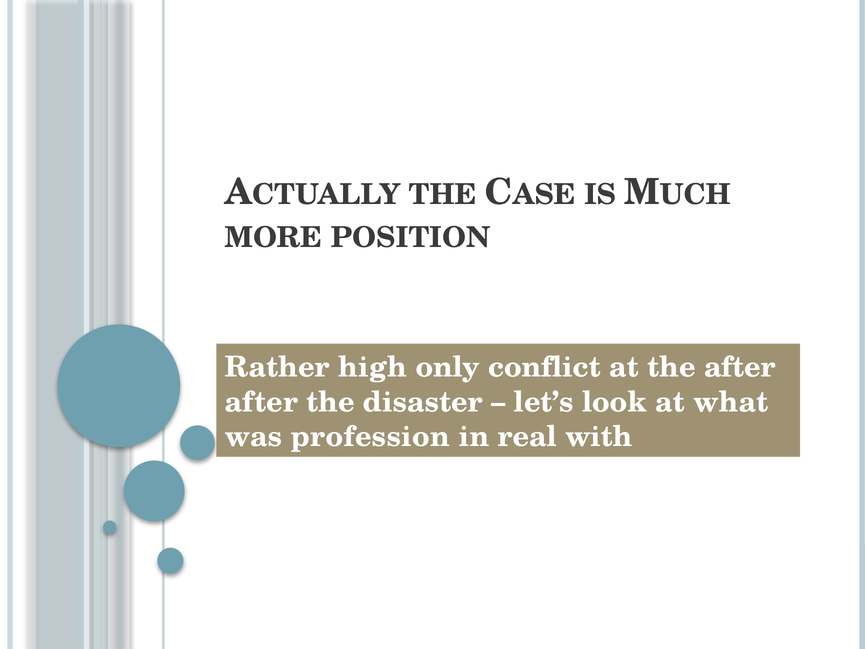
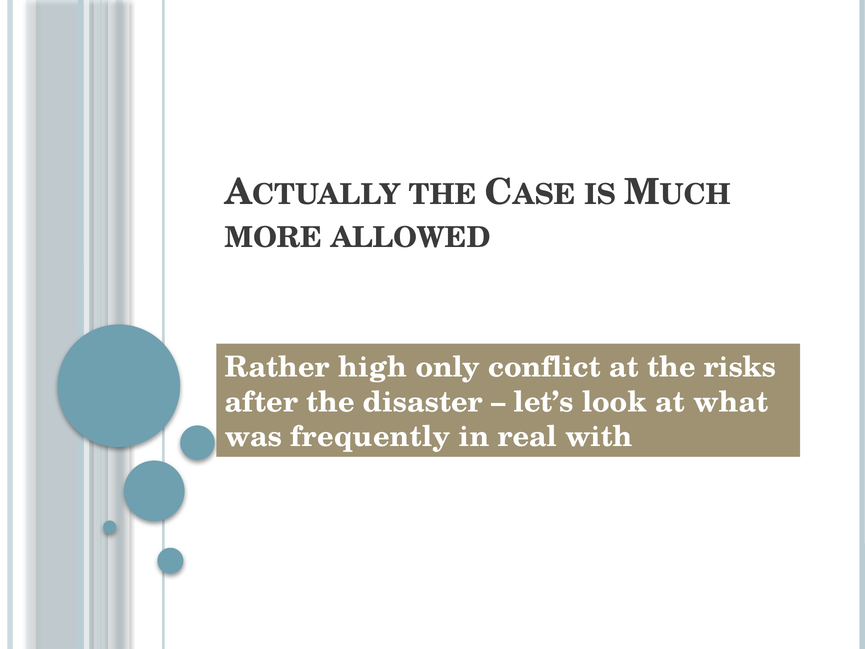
POSITION: POSITION -> ALLOWED
the after: after -> risks
profession: profession -> frequently
